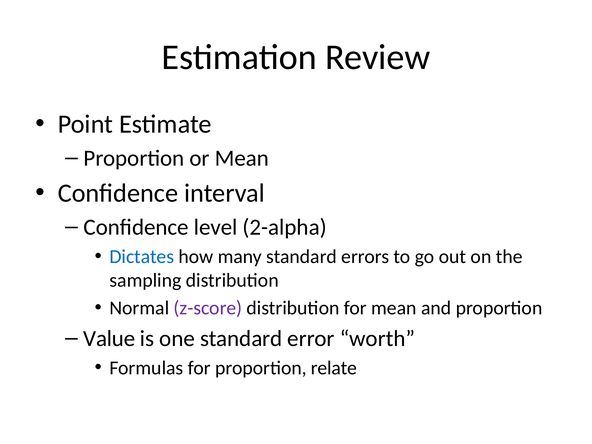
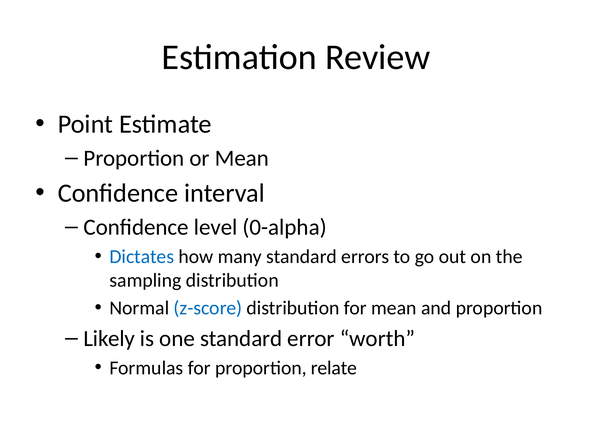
2-alpha: 2-alpha -> 0-alpha
z-score colour: purple -> blue
Value: Value -> Likely
